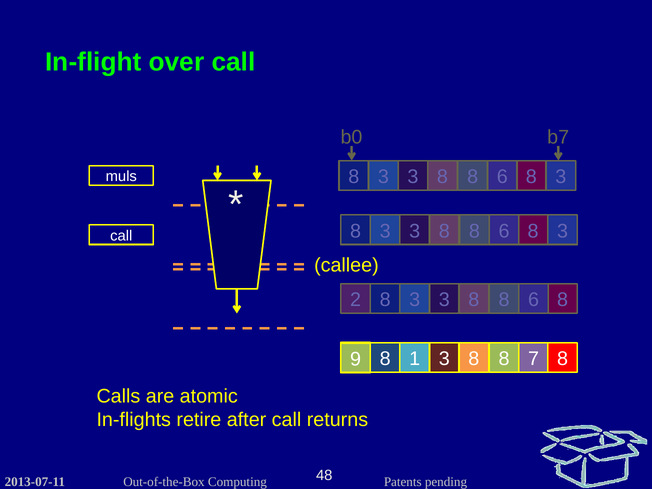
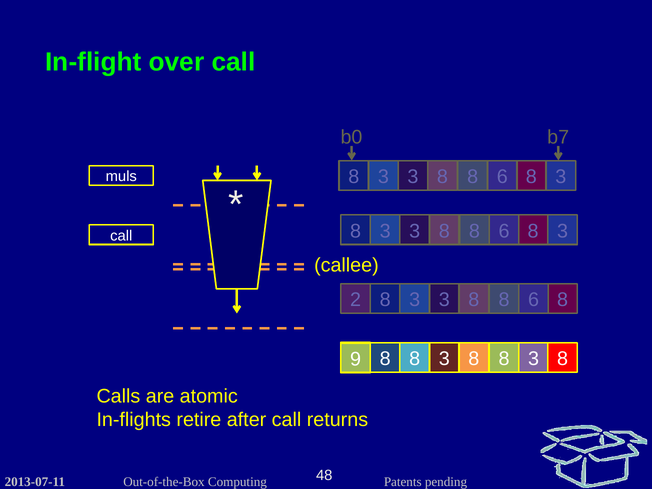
1 at (415, 359): 1 -> 8
7 at (534, 359): 7 -> 3
